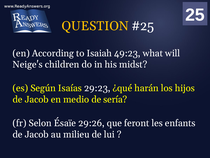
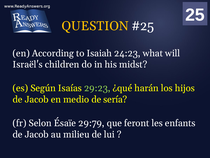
49:23: 49:23 -> 24:23
Neige's: Neige's -> Israël's
29:23 colour: white -> light green
29:26: 29:26 -> 29:79
